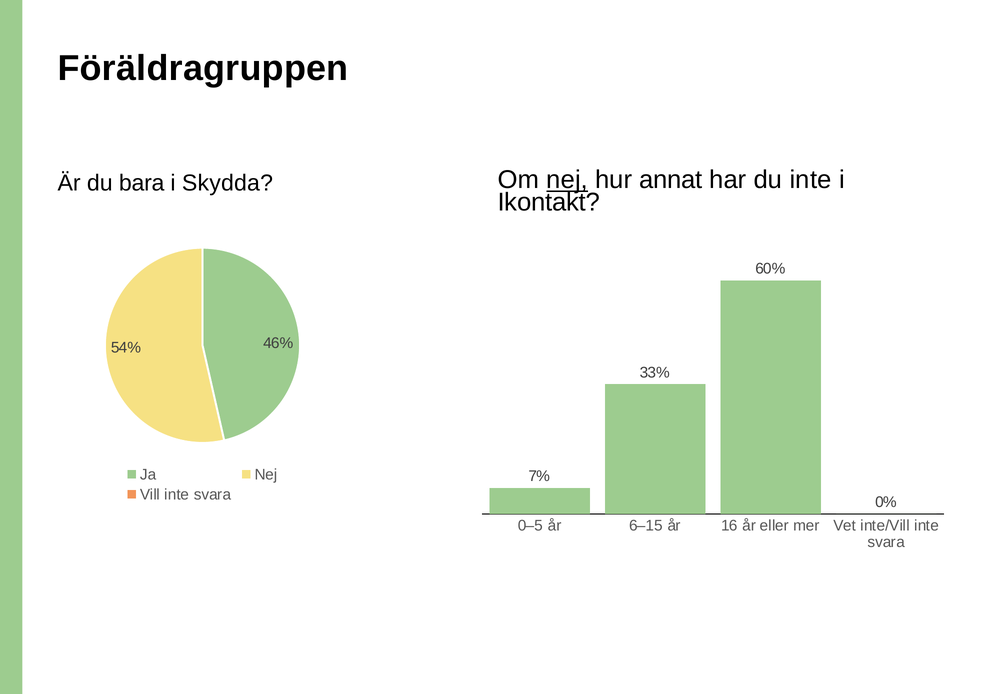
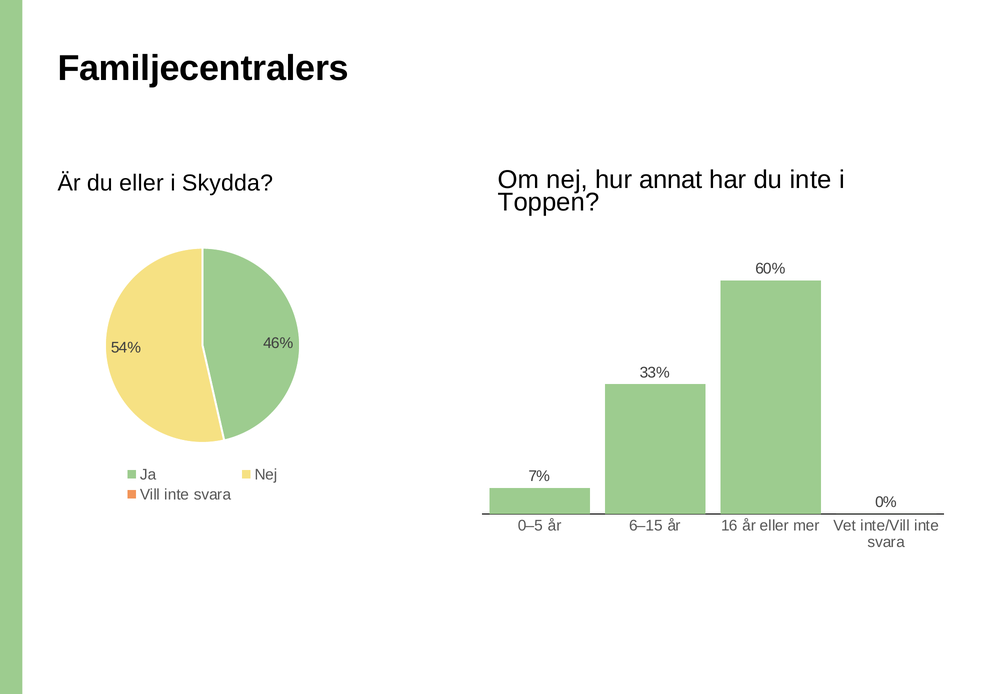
Föräldragruppen: Föräldragruppen -> Familjecentralers
nej at (567, 180) underline: present -> none
du bara: bara -> eller
Ikontakt: Ikontakt -> Toppen
